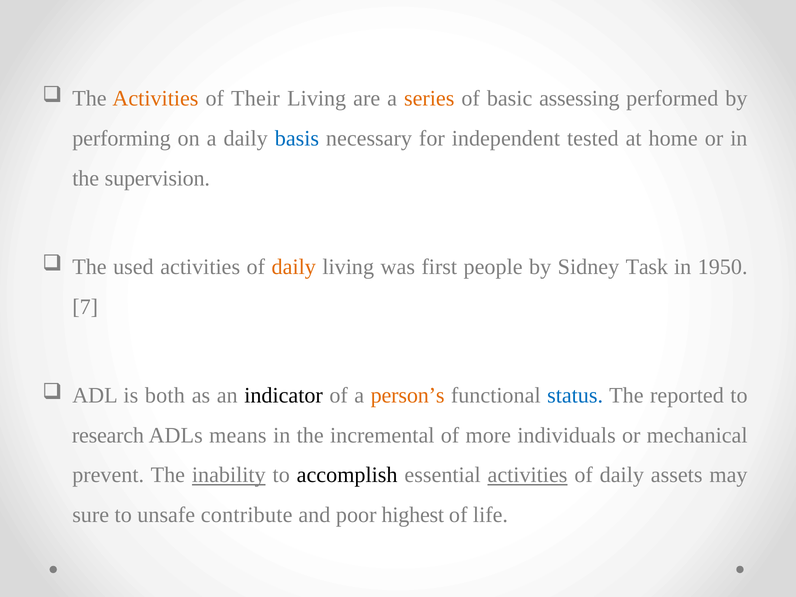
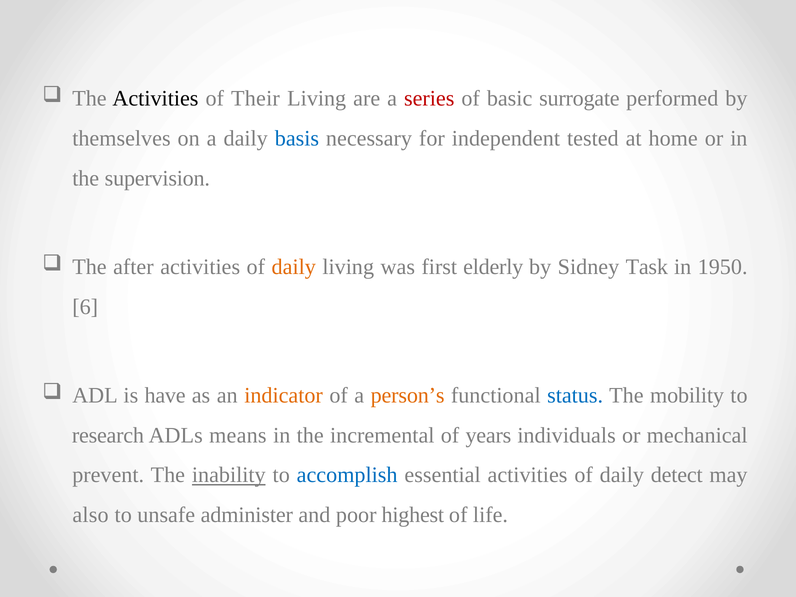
Activities at (155, 99) colour: orange -> black
series colour: orange -> red
assessing: assessing -> surrogate
performing: performing -> themselves
used: used -> after
people: people -> elderly
7: 7 -> 6
both: both -> have
indicator colour: black -> orange
reported: reported -> mobility
more: more -> years
accomplish colour: black -> blue
activities at (528, 475) underline: present -> none
assets: assets -> detect
sure: sure -> also
contribute: contribute -> administer
